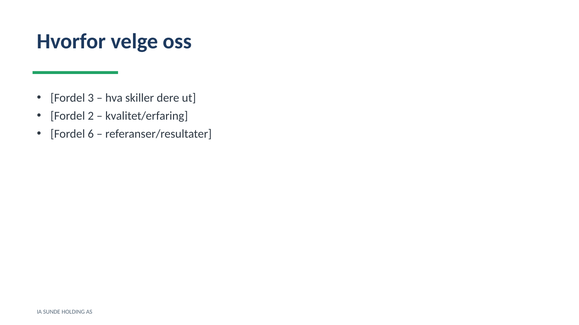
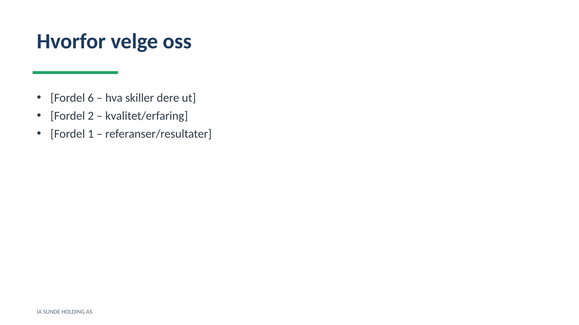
3: 3 -> 6
6: 6 -> 1
